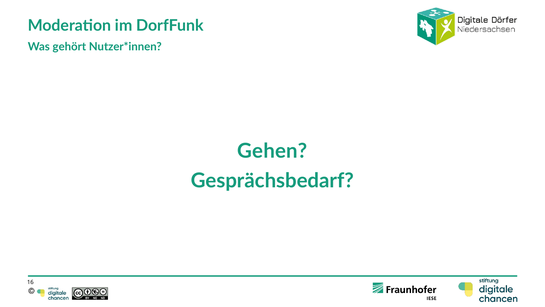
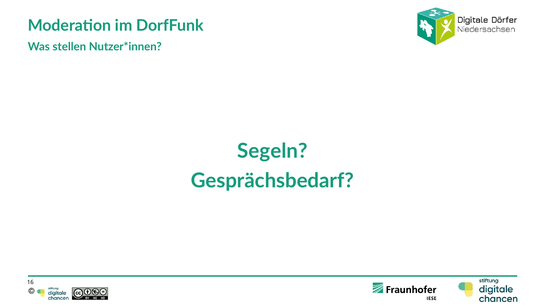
gehört: gehört -> stellen
Gehen: Gehen -> Segeln
